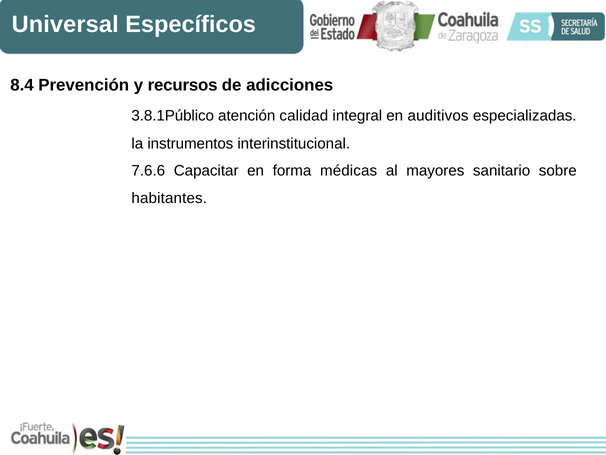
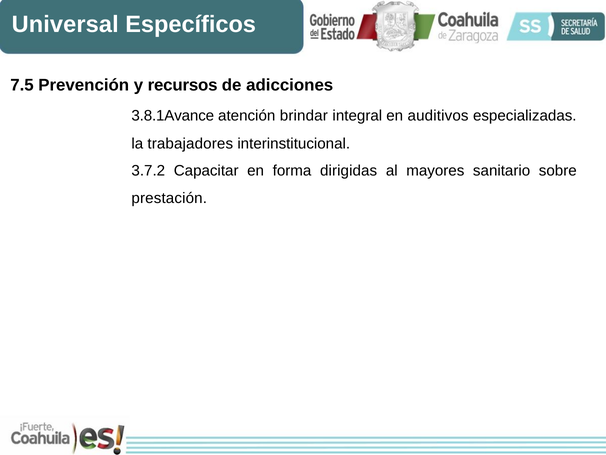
8.4: 8.4 -> 7.5
3.8.1Público: 3.8.1Público -> 3.8.1Avance
calidad: calidad -> brindar
instrumentos: instrumentos -> trabajadores
7.6.6: 7.6.6 -> 3.7.2
médicas: médicas -> dirigidas
habitantes: habitantes -> prestación
